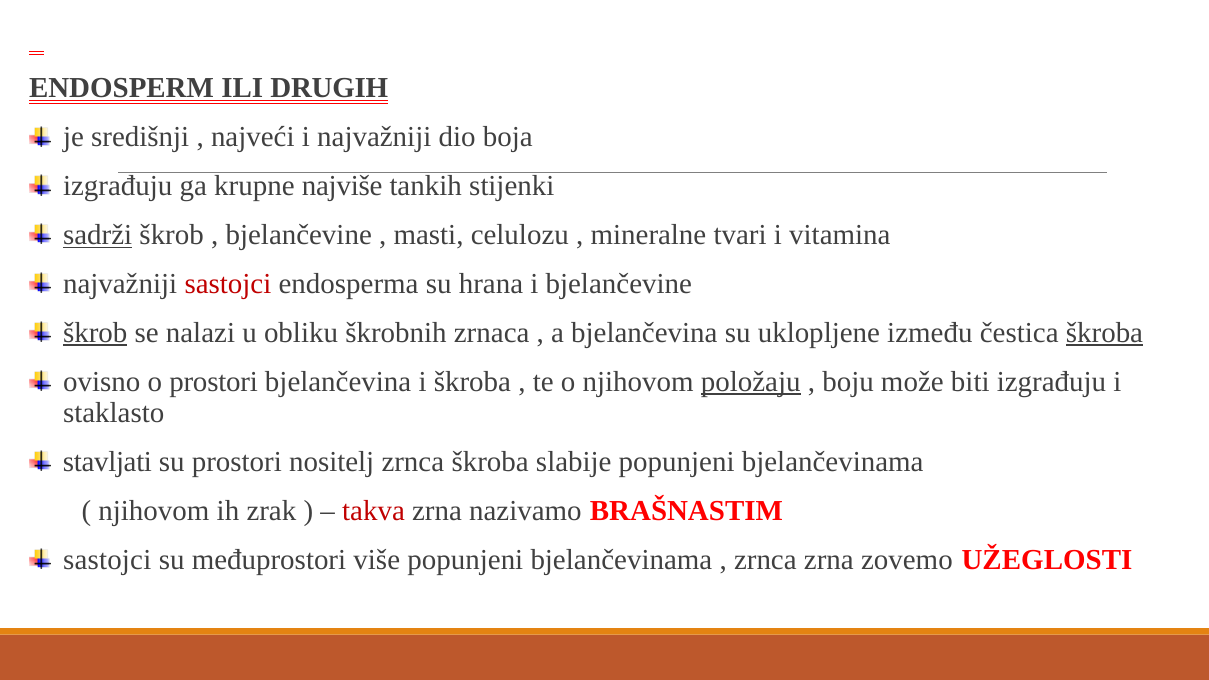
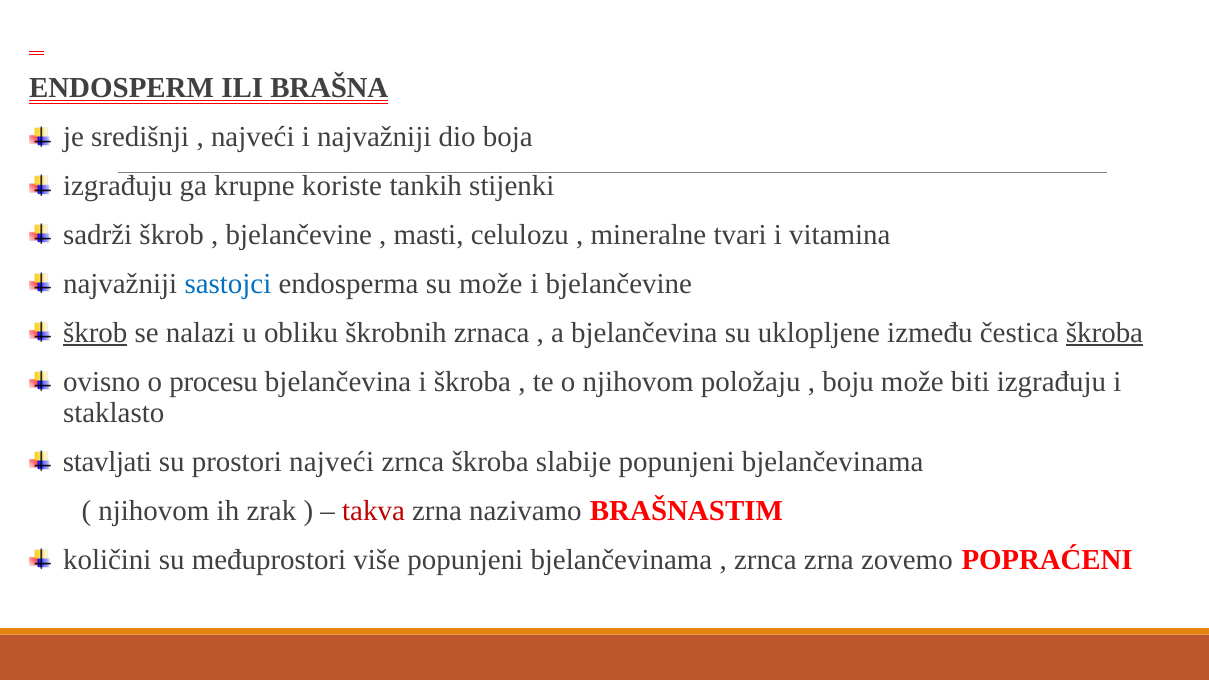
DRUGIH: DRUGIH -> BRAŠNA
najviše: najviše -> koriste
sadrži underline: present -> none
sastojci at (228, 284) colour: red -> blue
su hrana: hrana -> može
o prostori: prostori -> procesu
položaju underline: present -> none
prostori nositelj: nositelj -> najveći
sastojci at (107, 560): sastojci -> količini
UŽEGLOSTI: UŽEGLOSTI -> POPRAĆENI
